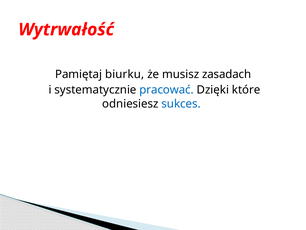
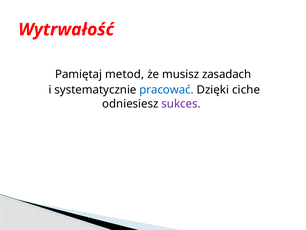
biurku: biurku -> metod
które: które -> ciche
sukces colour: blue -> purple
